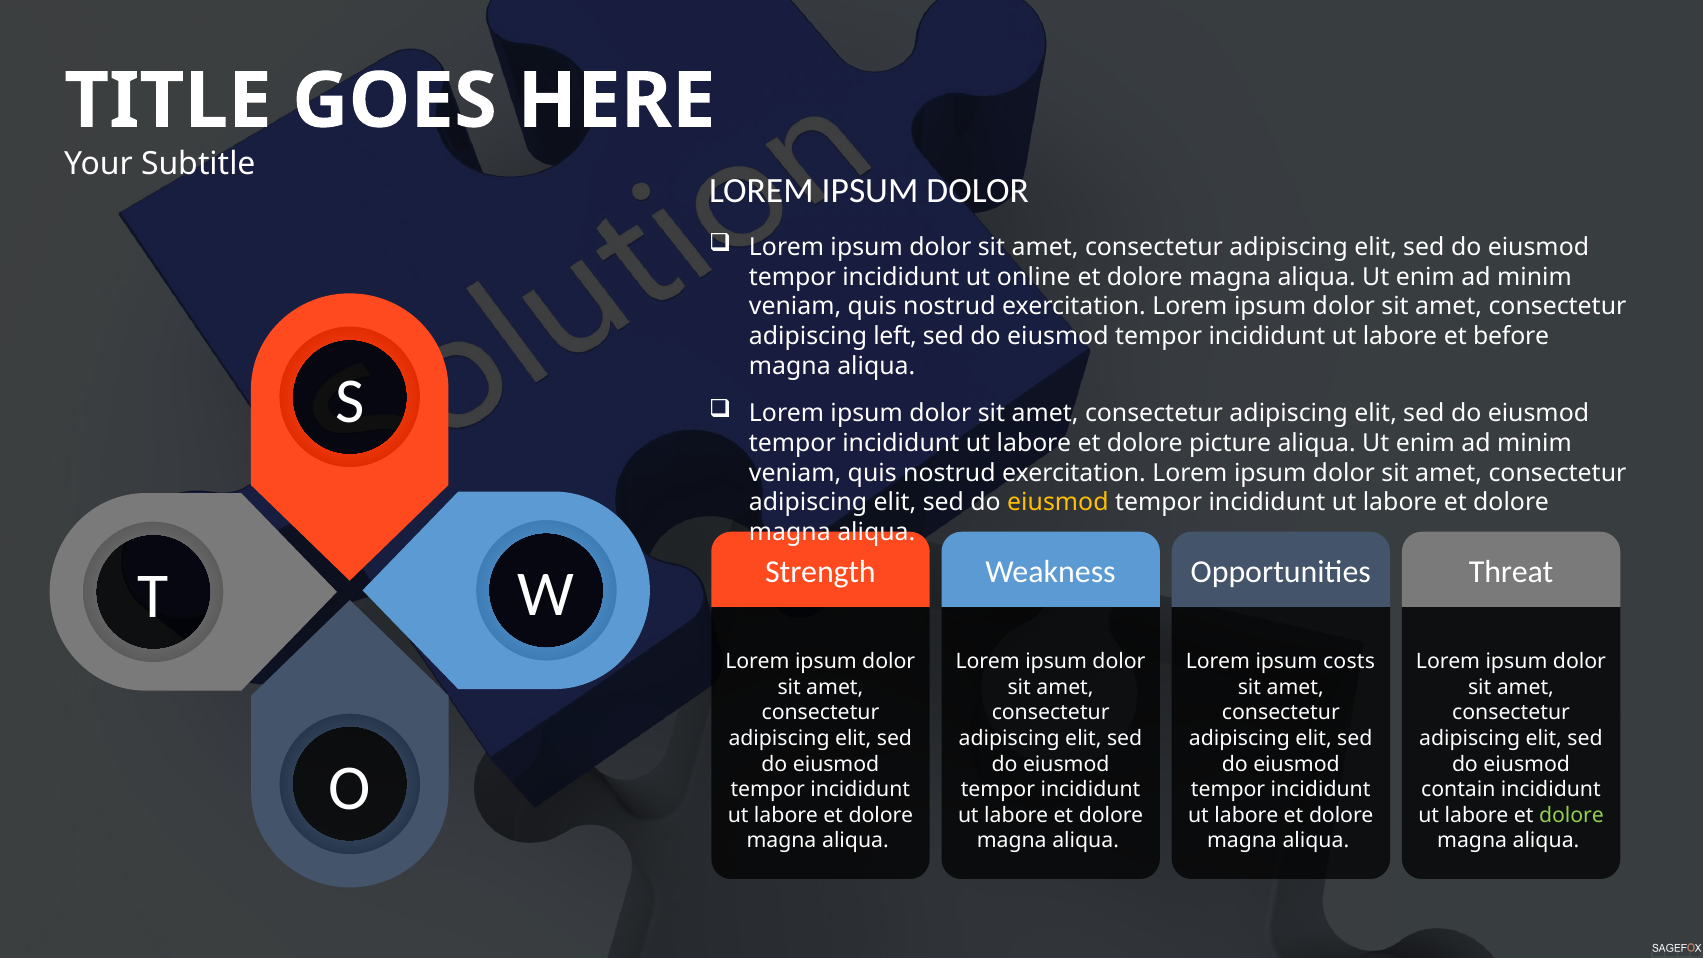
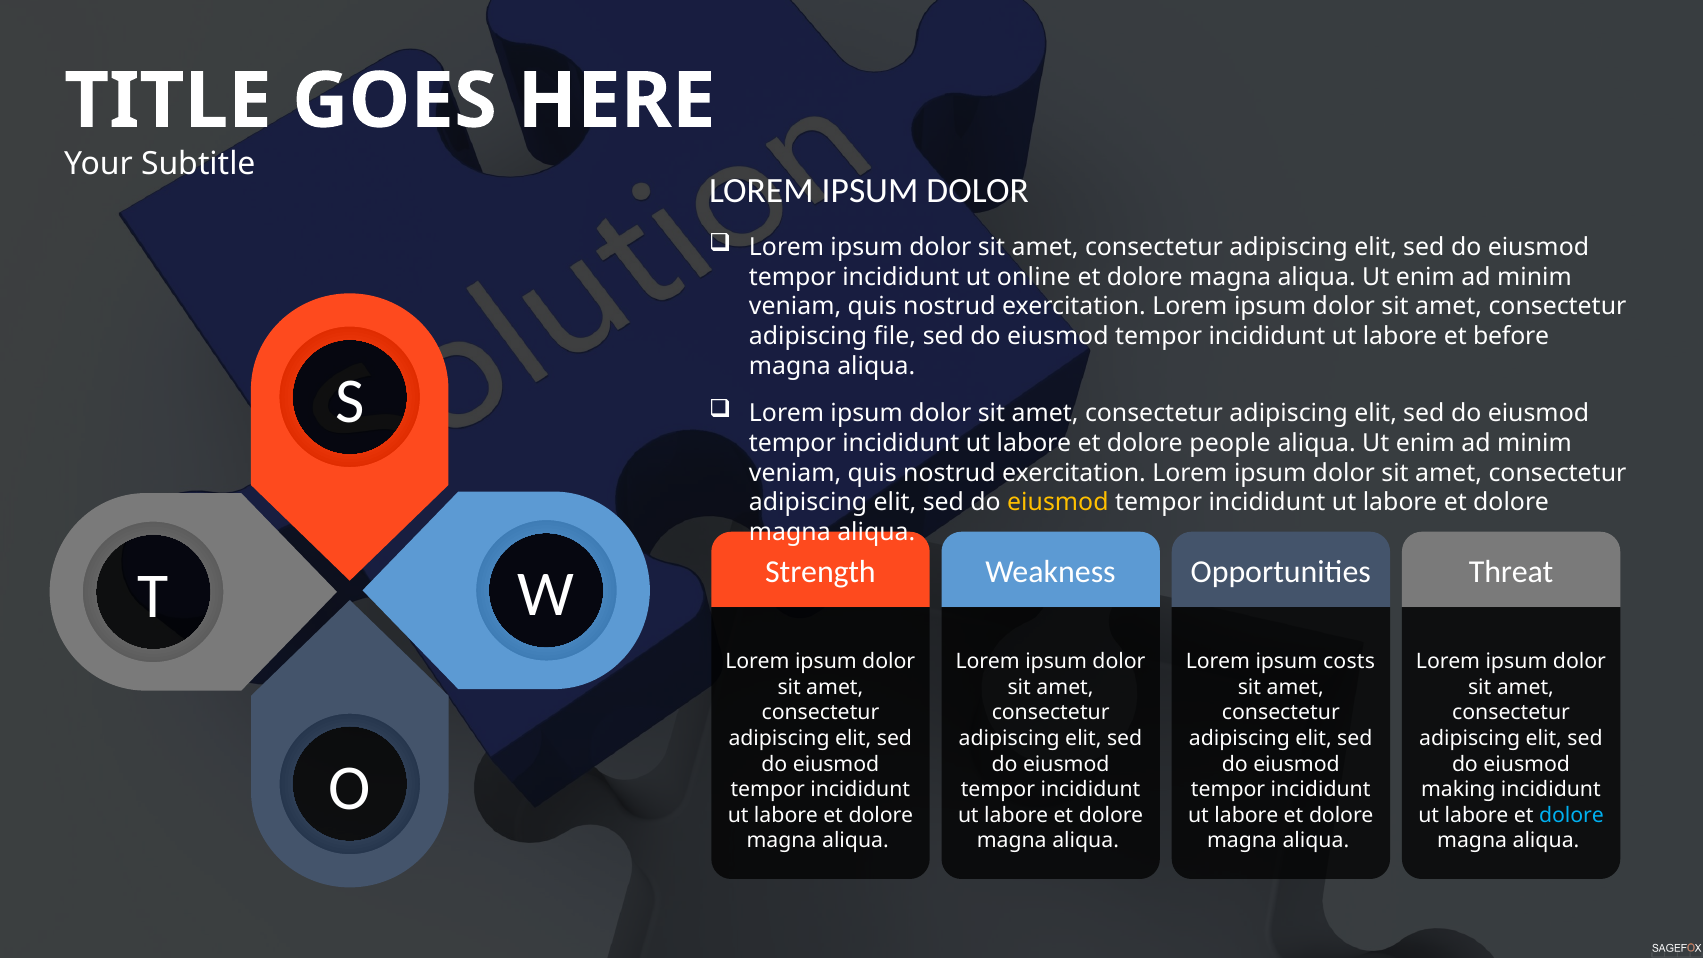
left: left -> file
picture: picture -> people
contain: contain -> making
dolore at (1571, 815) colour: light green -> light blue
